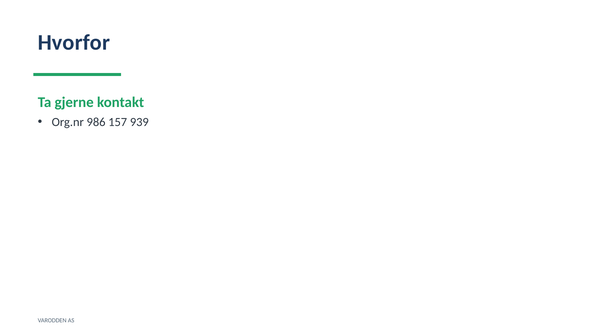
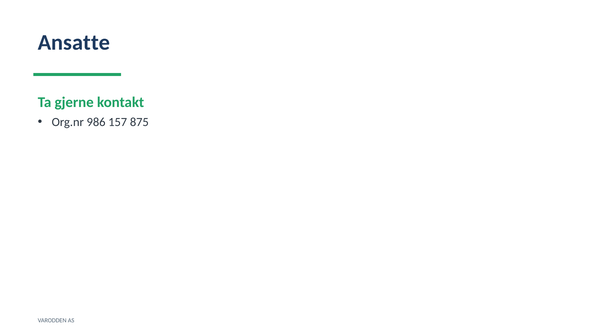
Hvorfor: Hvorfor -> Ansatte
939: 939 -> 875
